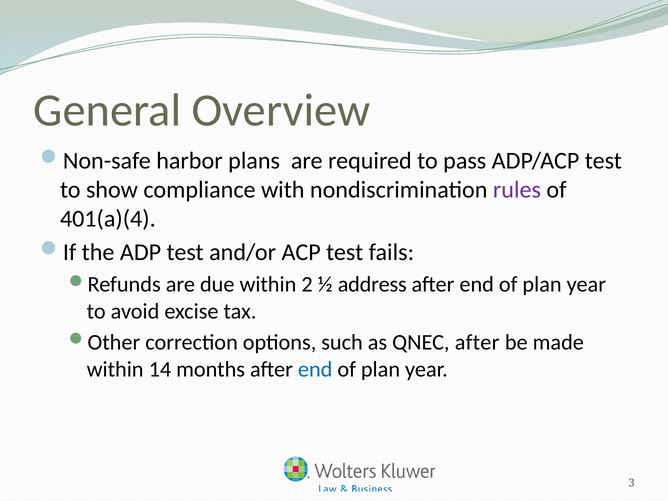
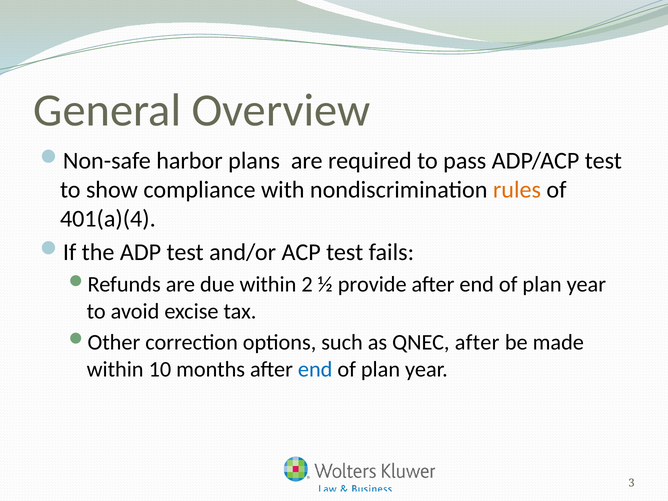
rules colour: purple -> orange
address: address -> provide
14: 14 -> 10
